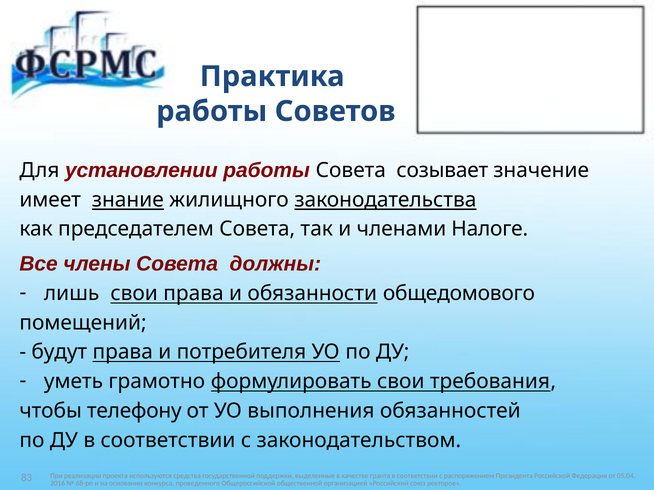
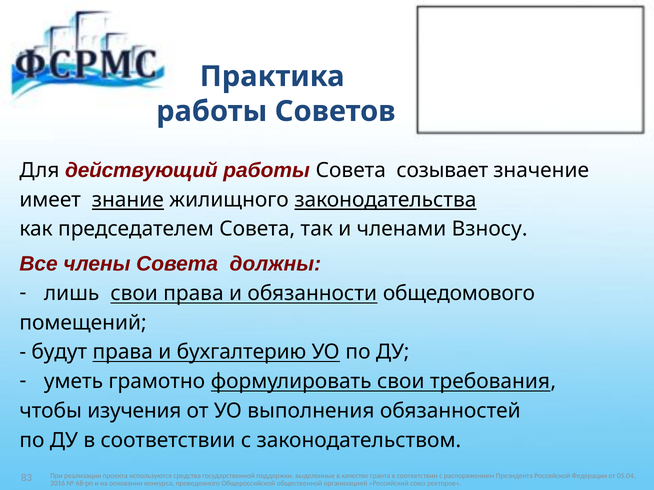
установлении: установлении -> действующий
Налоге: Налоге -> Взносу
потребителя: потребителя -> бухгалтерию
телефону: телефону -> изучения
